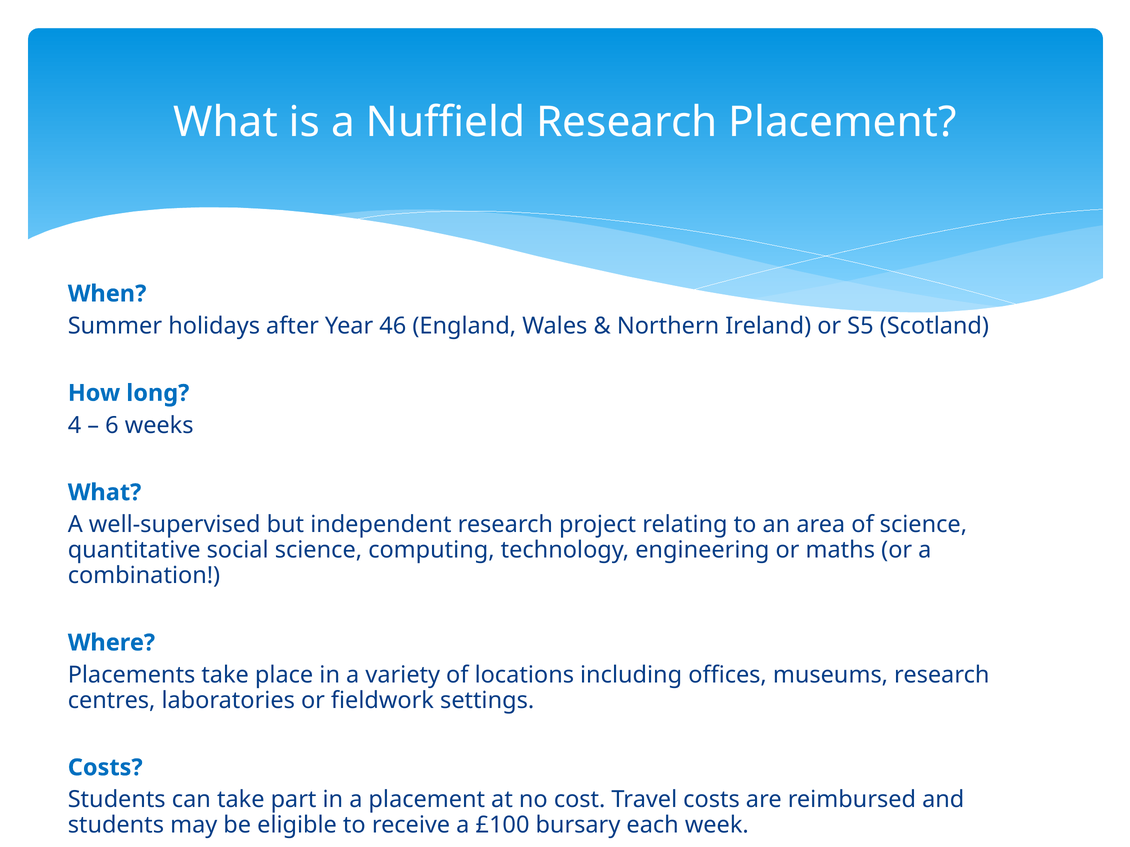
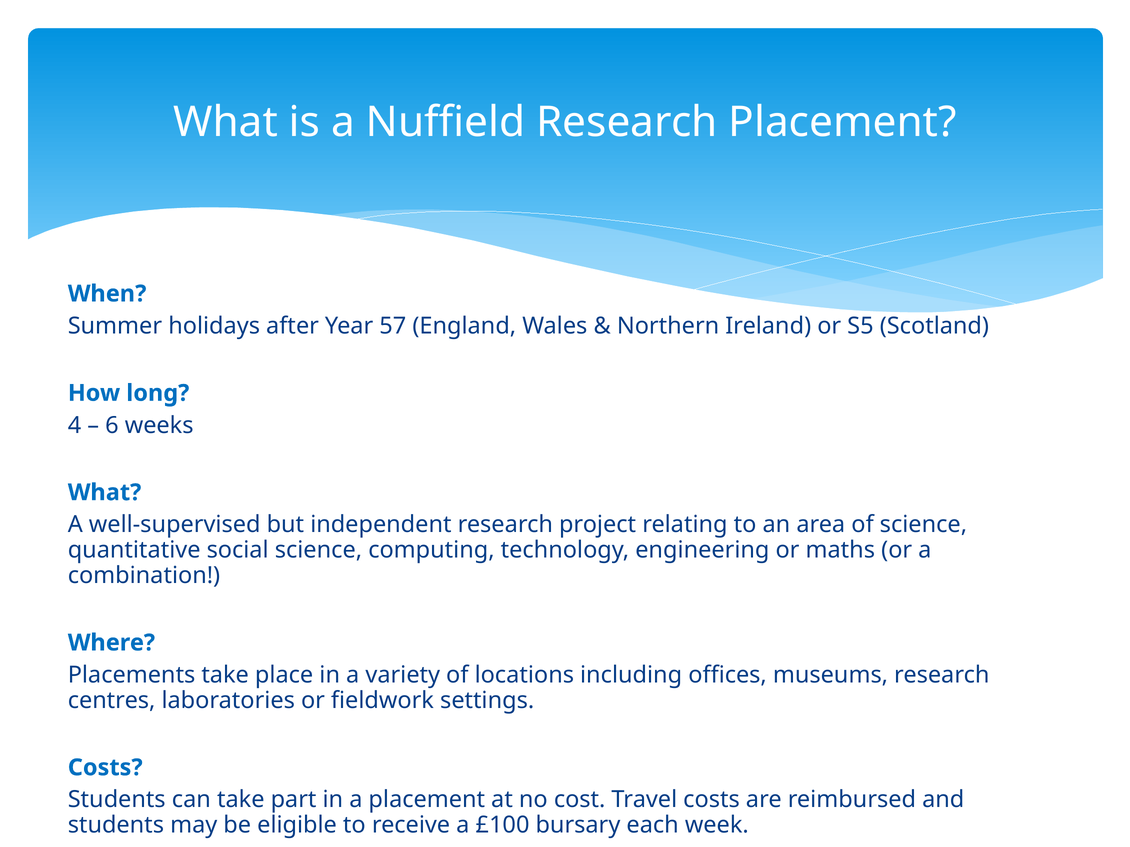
46: 46 -> 57
